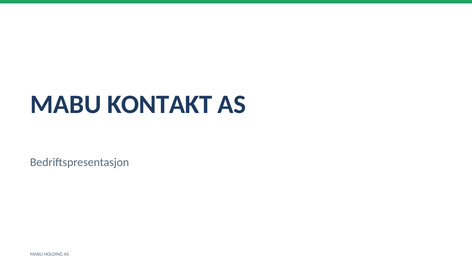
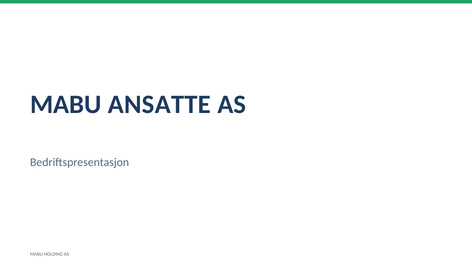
KONTAKT: KONTAKT -> ANSATTE
